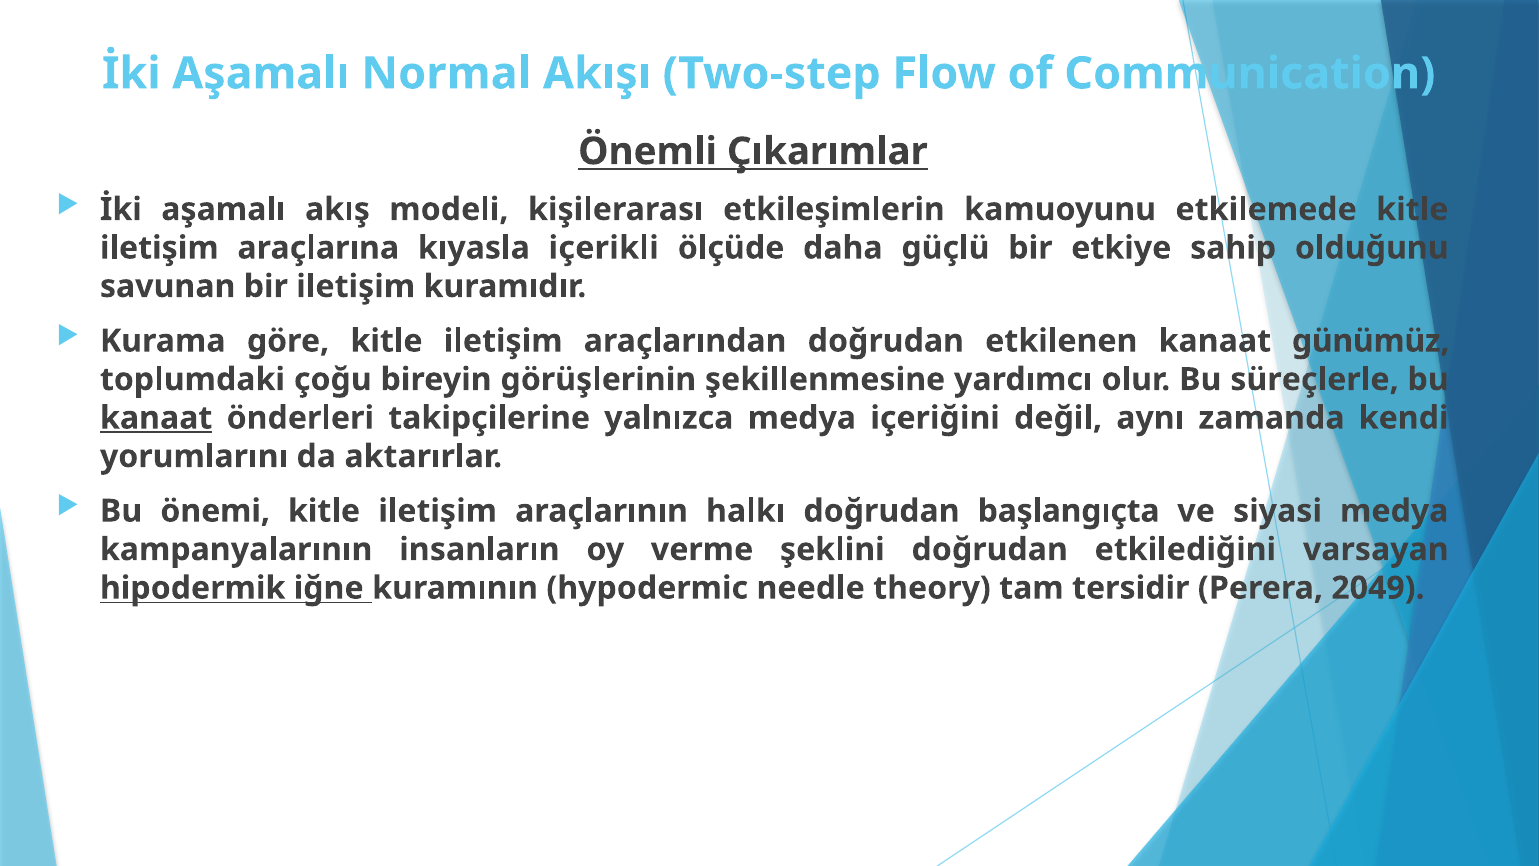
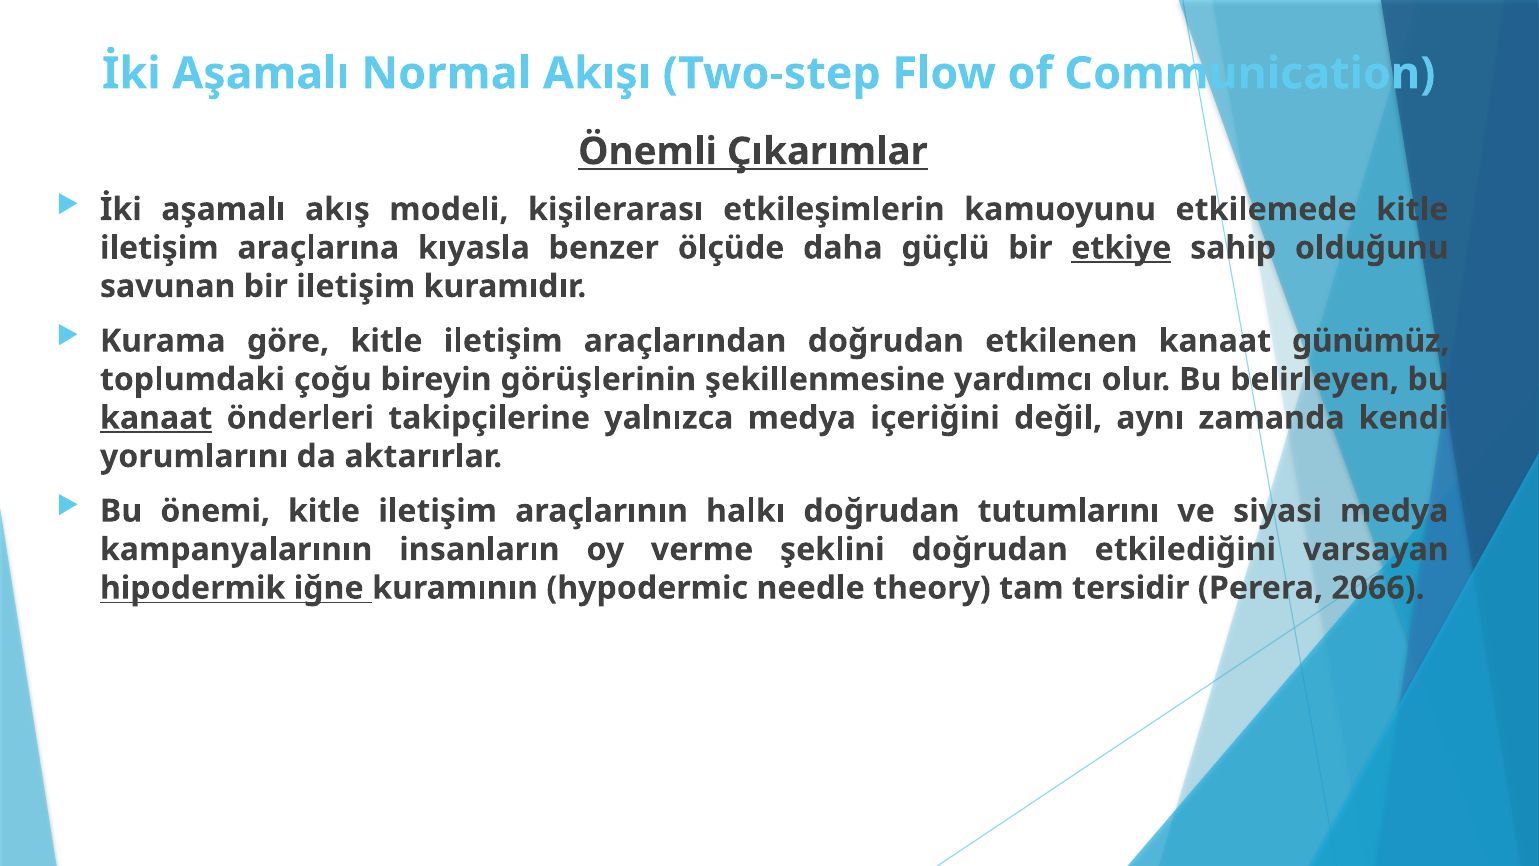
içerikli: içerikli -> benzer
etkiye underline: none -> present
süreçlerle: süreçlerle -> belirleyen
başlangıçta: başlangıçta -> tutumlarını
2049: 2049 -> 2066
